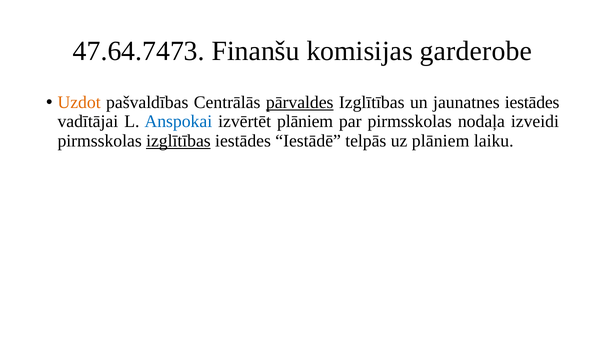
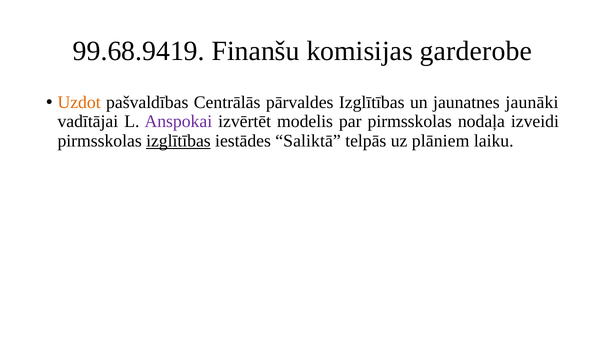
47.64.7473: 47.64.7473 -> 99.68.9419
pārvaldes underline: present -> none
jaunatnes iestādes: iestādes -> jaunāki
Anspokai colour: blue -> purple
izvērtēt plāniem: plāniem -> modelis
Iestādē: Iestādē -> Saliktā
